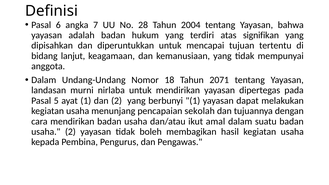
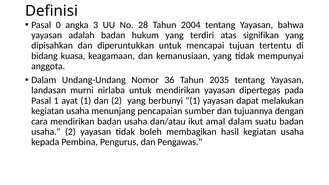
6: 6 -> 0
7: 7 -> 3
lanjut: lanjut -> kuasa
18: 18 -> 36
2071: 2071 -> 2035
Pasal 5: 5 -> 1
sekolah: sekolah -> sumber
